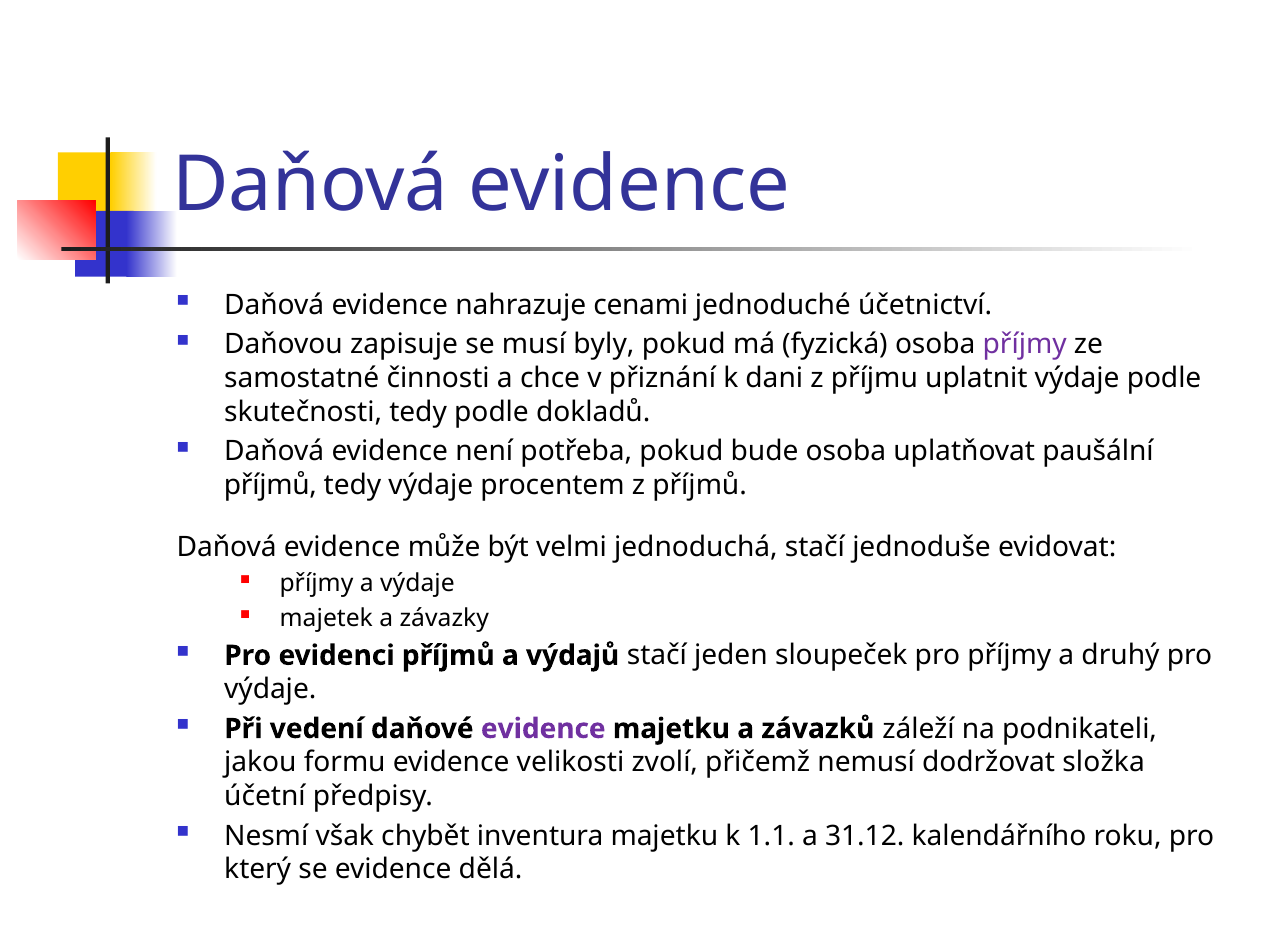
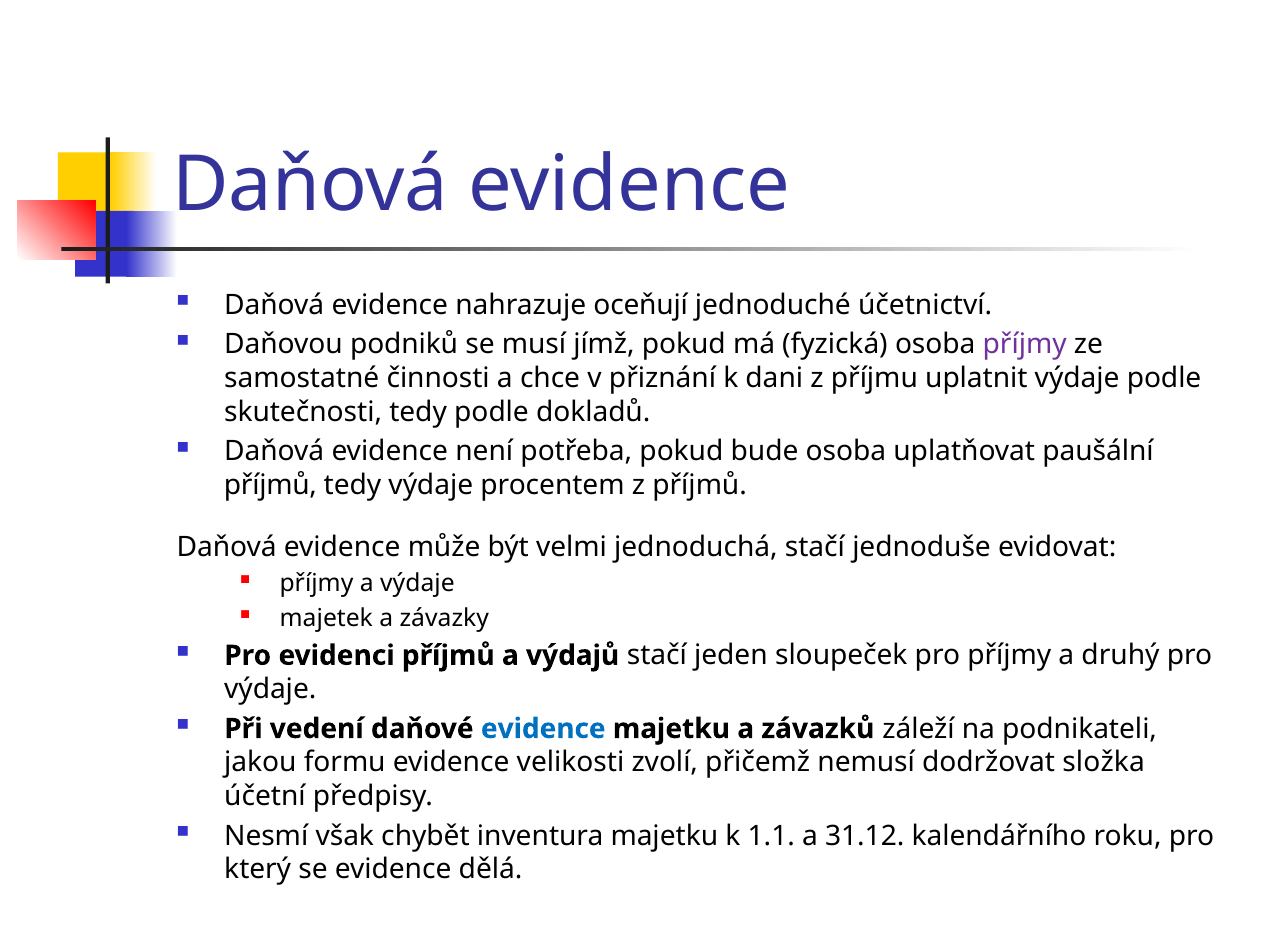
cenami: cenami -> oceňují
zapisuje: zapisuje -> podniků
byly: byly -> jímž
evidence at (543, 729) colour: purple -> blue
